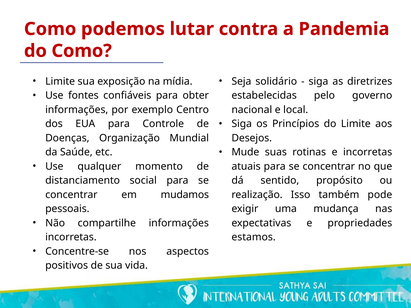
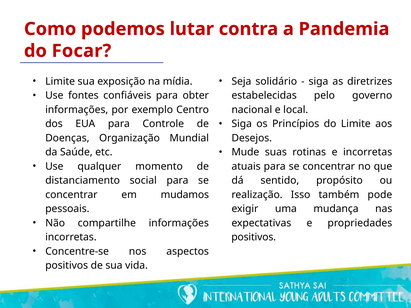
do Como: Como -> Focar
estamos at (254, 237): estamos -> positivos
